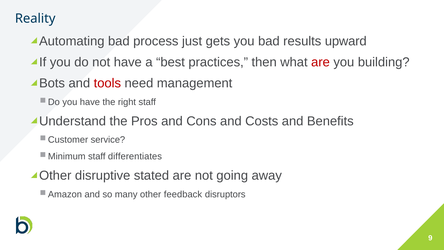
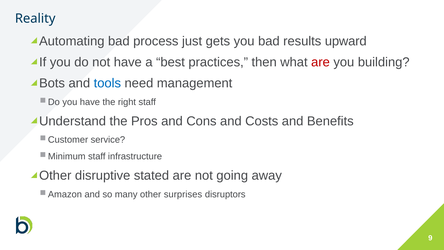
tools colour: red -> blue
differentiates: differentiates -> infrastructure
feedback: feedback -> surprises
